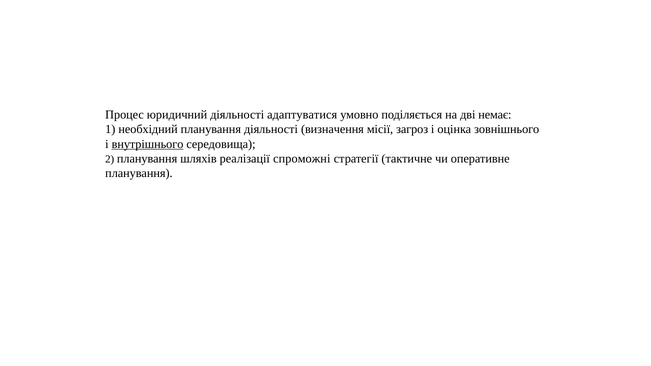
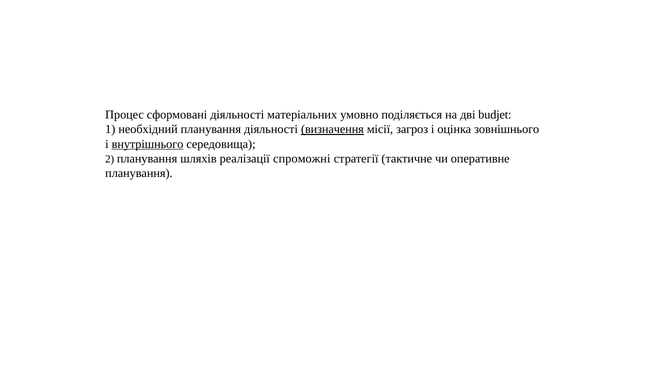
юридичний: юридичний -> сформовані
адаптуватися: адаптуватися -> матеріальних
немає: немає -> budjet
визначення underline: none -> present
